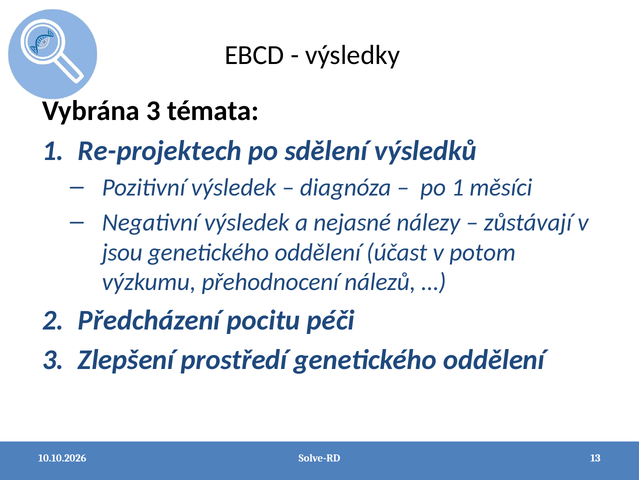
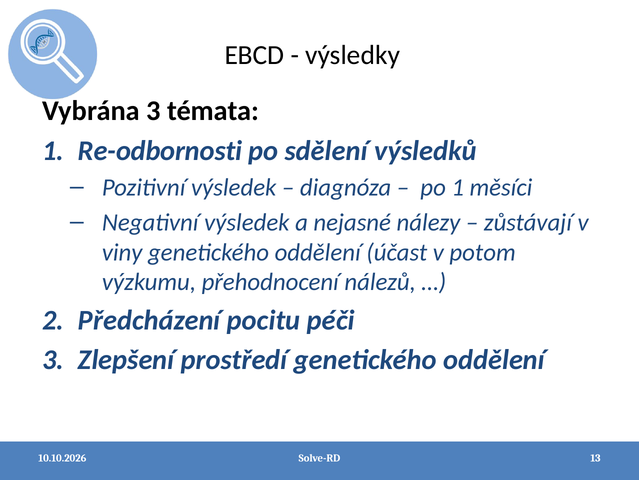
Re-projektech: Re-projektech -> Re-odbornosti
jsou: jsou -> viny
